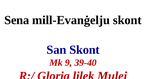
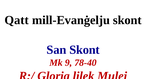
Sena: Sena -> Qatt
39-40: 39-40 -> 78-40
